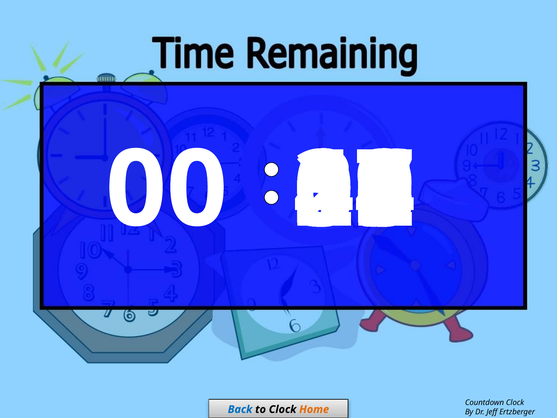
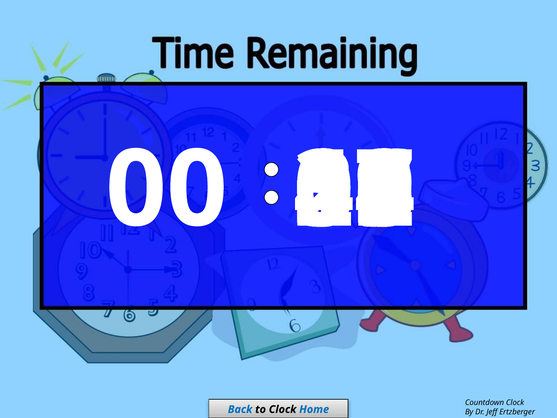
Home colour: orange -> blue
